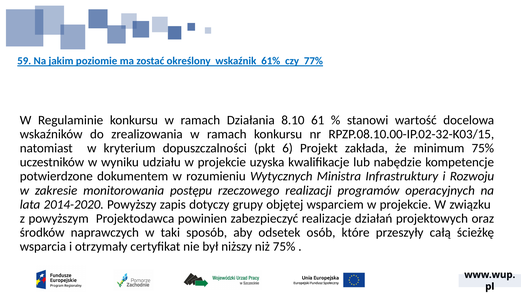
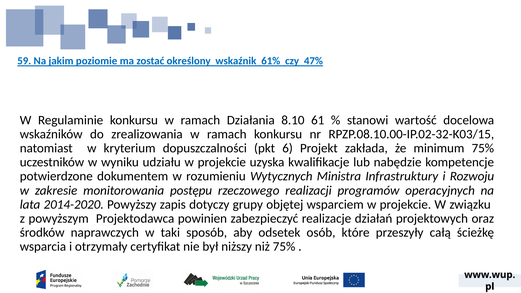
77%: 77% -> 47%
